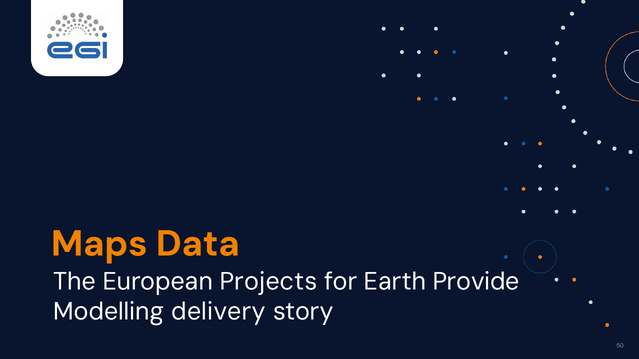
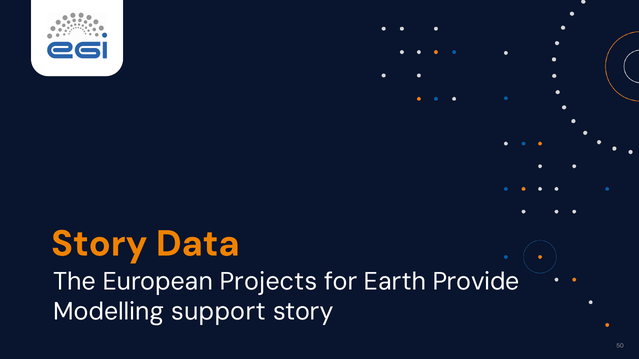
Maps at (99, 244): Maps -> Story
delivery: delivery -> support
